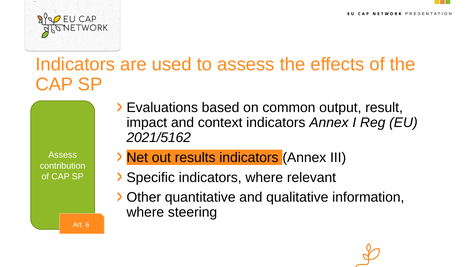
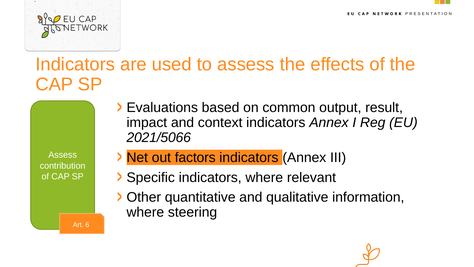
2021/5162: 2021/5162 -> 2021/5066
results: results -> factors
